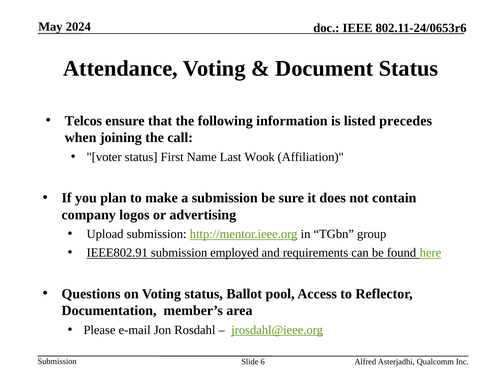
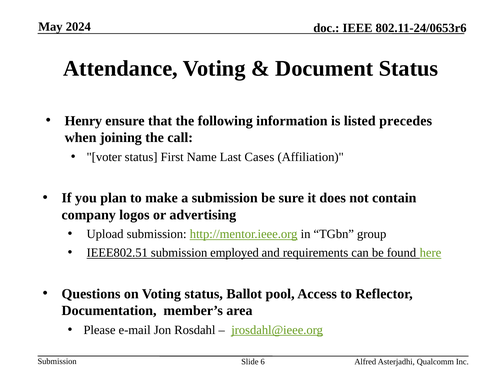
Telcos: Telcos -> Henry
Wook: Wook -> Cases
IEEE802.91: IEEE802.91 -> IEEE802.51
